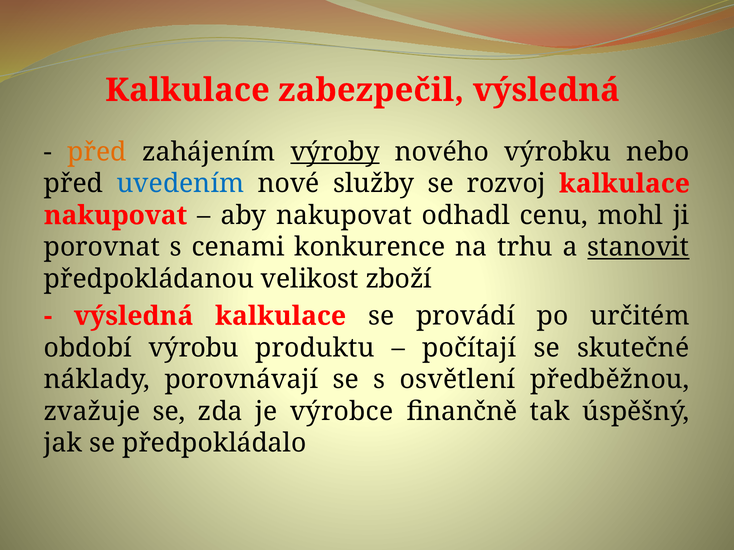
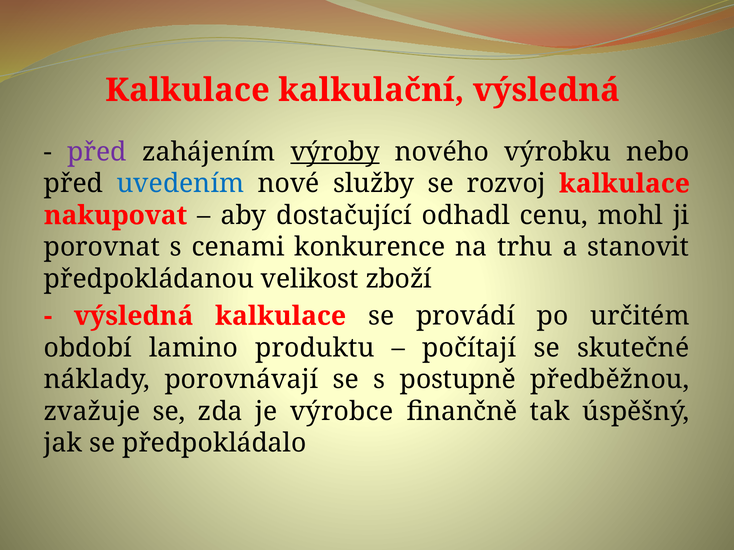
zabezpečil: zabezpečil -> kalkulační
před at (97, 152) colour: orange -> purple
aby nakupovat: nakupovat -> dostačující
stanovit underline: present -> none
výrobu: výrobu -> lamino
osvětlení: osvětlení -> postupně
